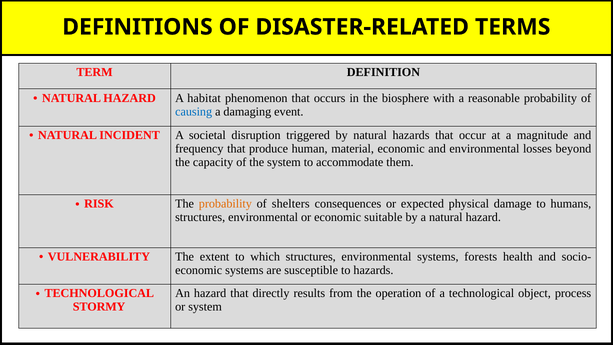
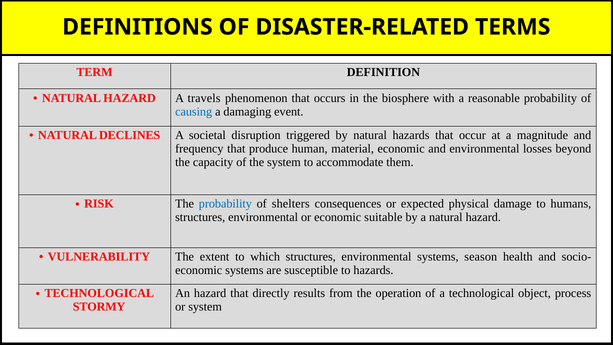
habitat: habitat -> travels
INCIDENT: INCIDENT -> DECLINES
probability at (225, 204) colour: orange -> blue
forests: forests -> season
